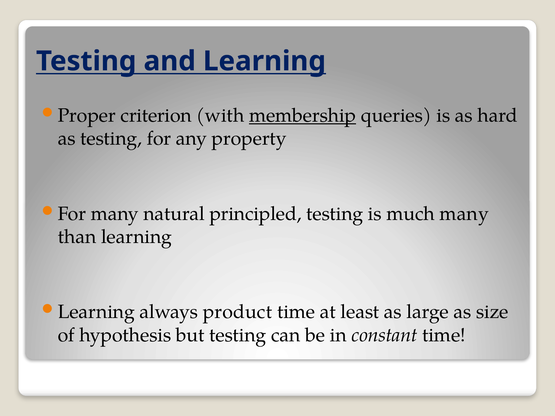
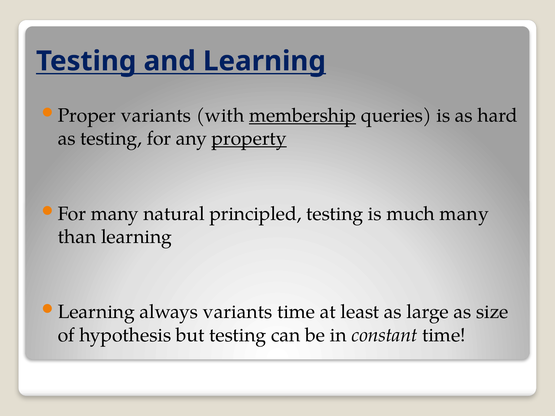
Proper criterion: criterion -> variants
property underline: none -> present
always product: product -> variants
